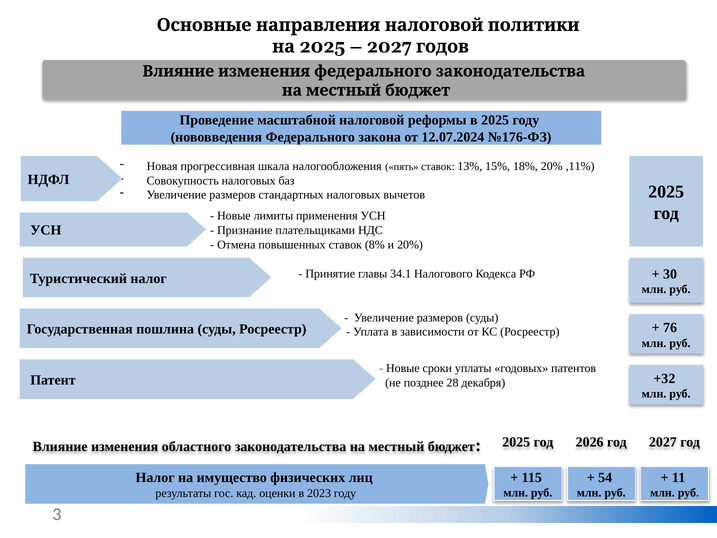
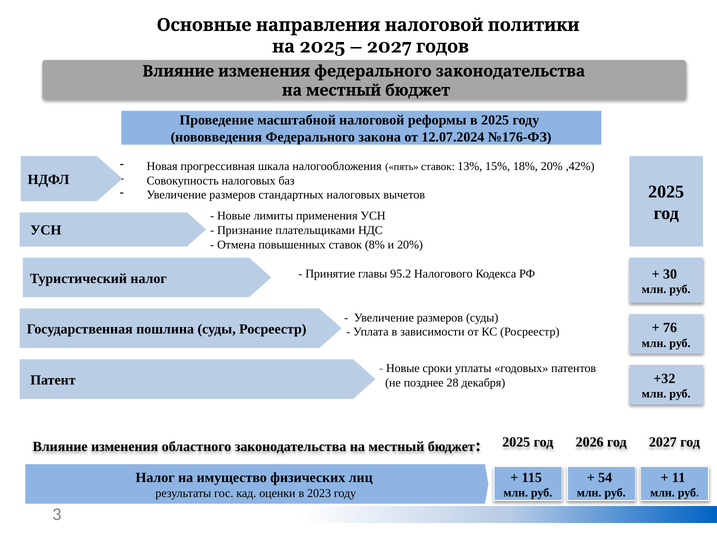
,11%: ,11% -> ,42%
34.1: 34.1 -> 95.2
